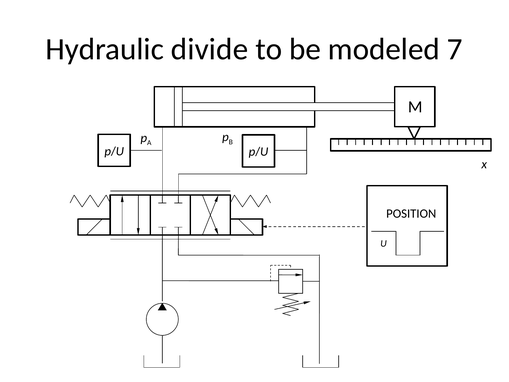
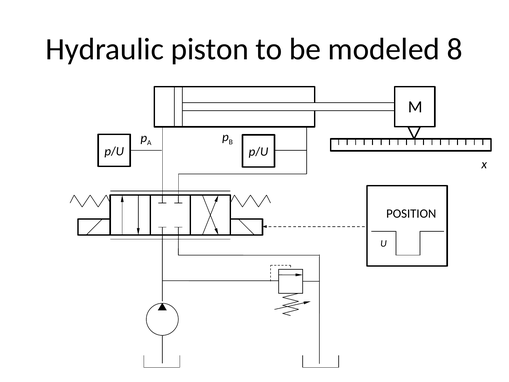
divide: divide -> piston
7: 7 -> 8
